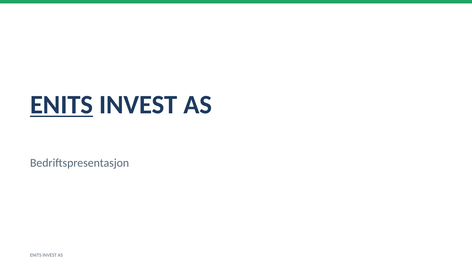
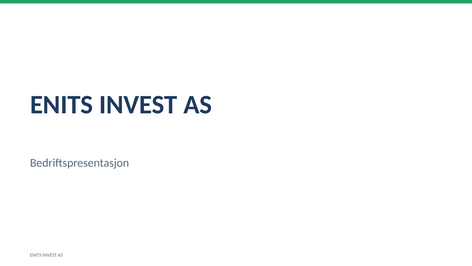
ENITS at (62, 105) underline: present -> none
